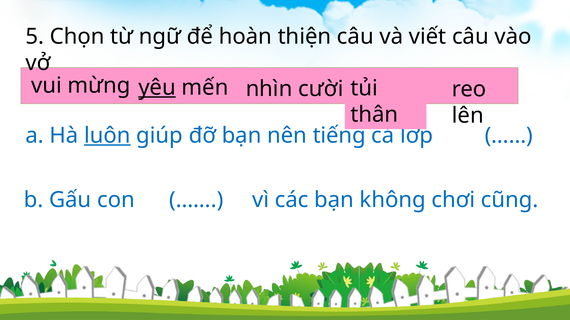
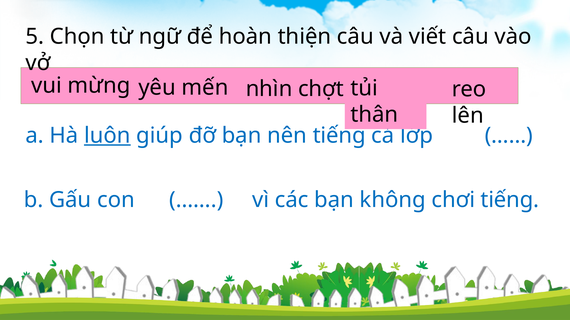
yêu underline: present -> none
cười: cười -> chợt
chơi cũng: cũng -> tiếng
